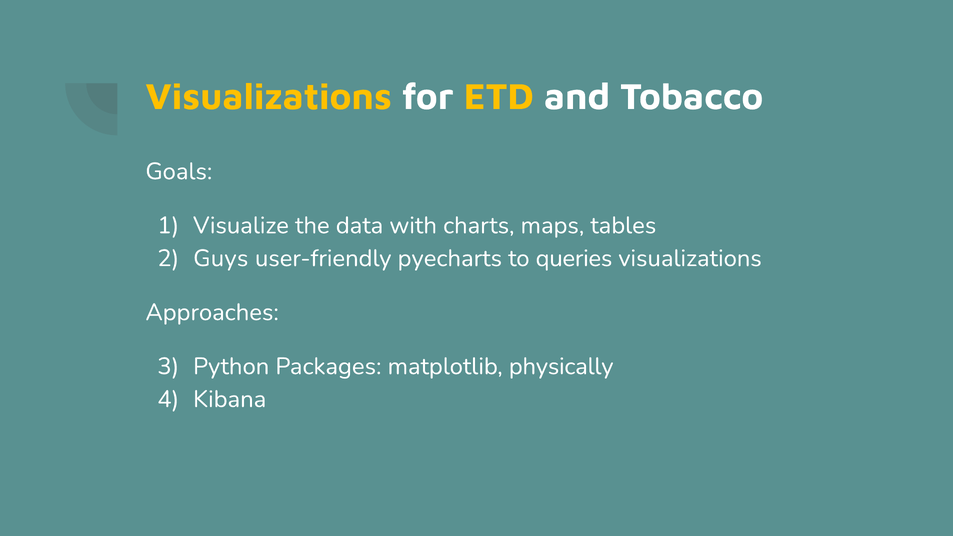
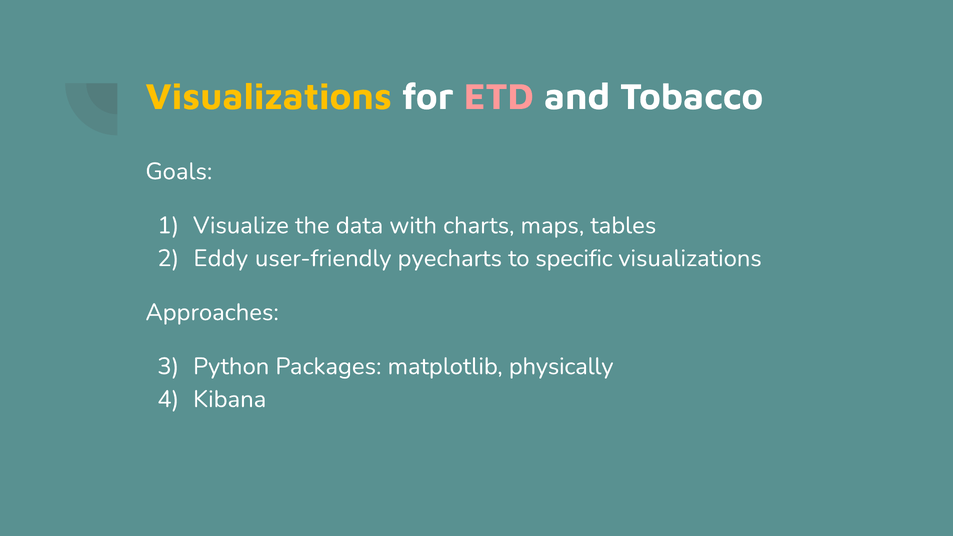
ETD colour: yellow -> pink
Guys: Guys -> Eddy
queries: queries -> specific
